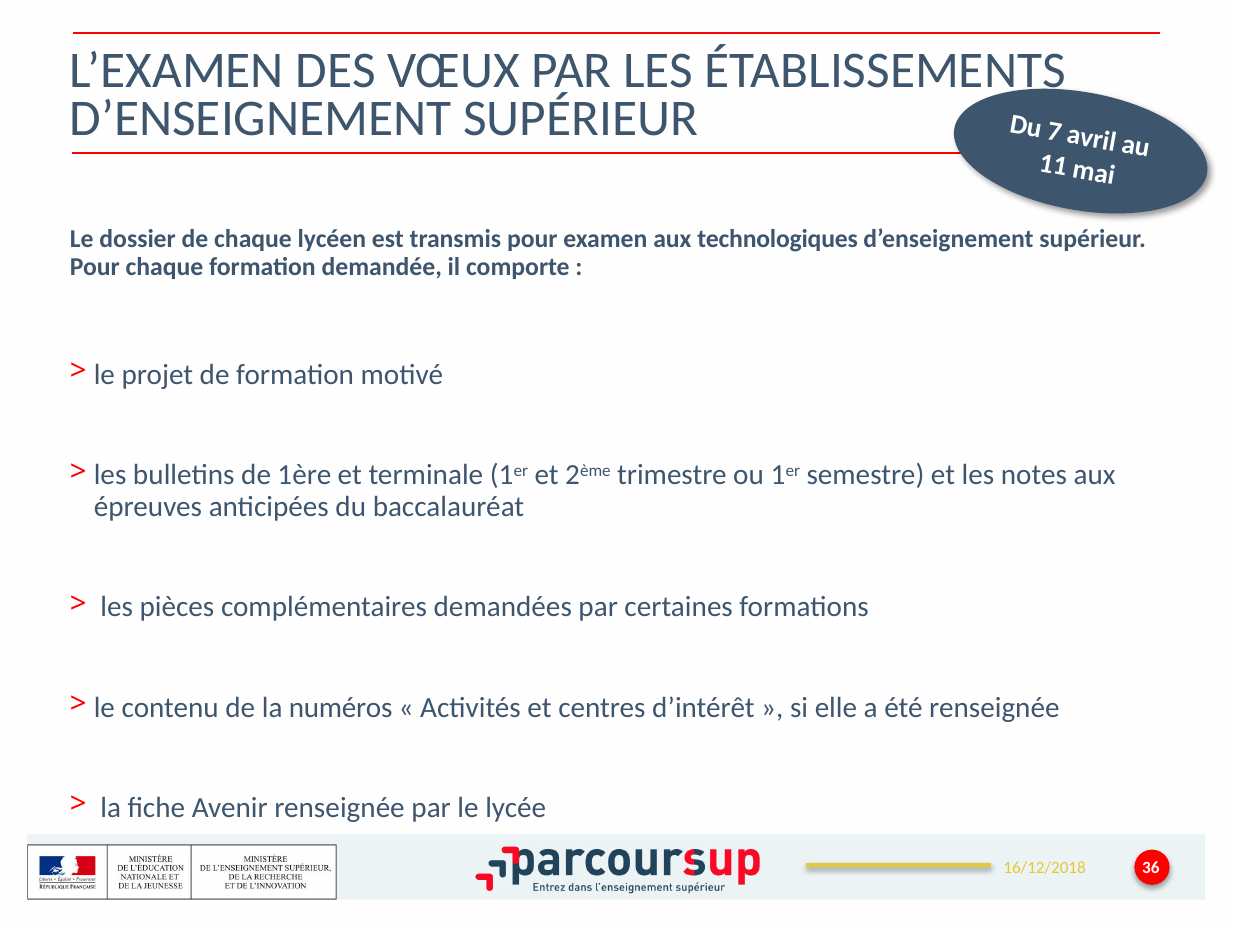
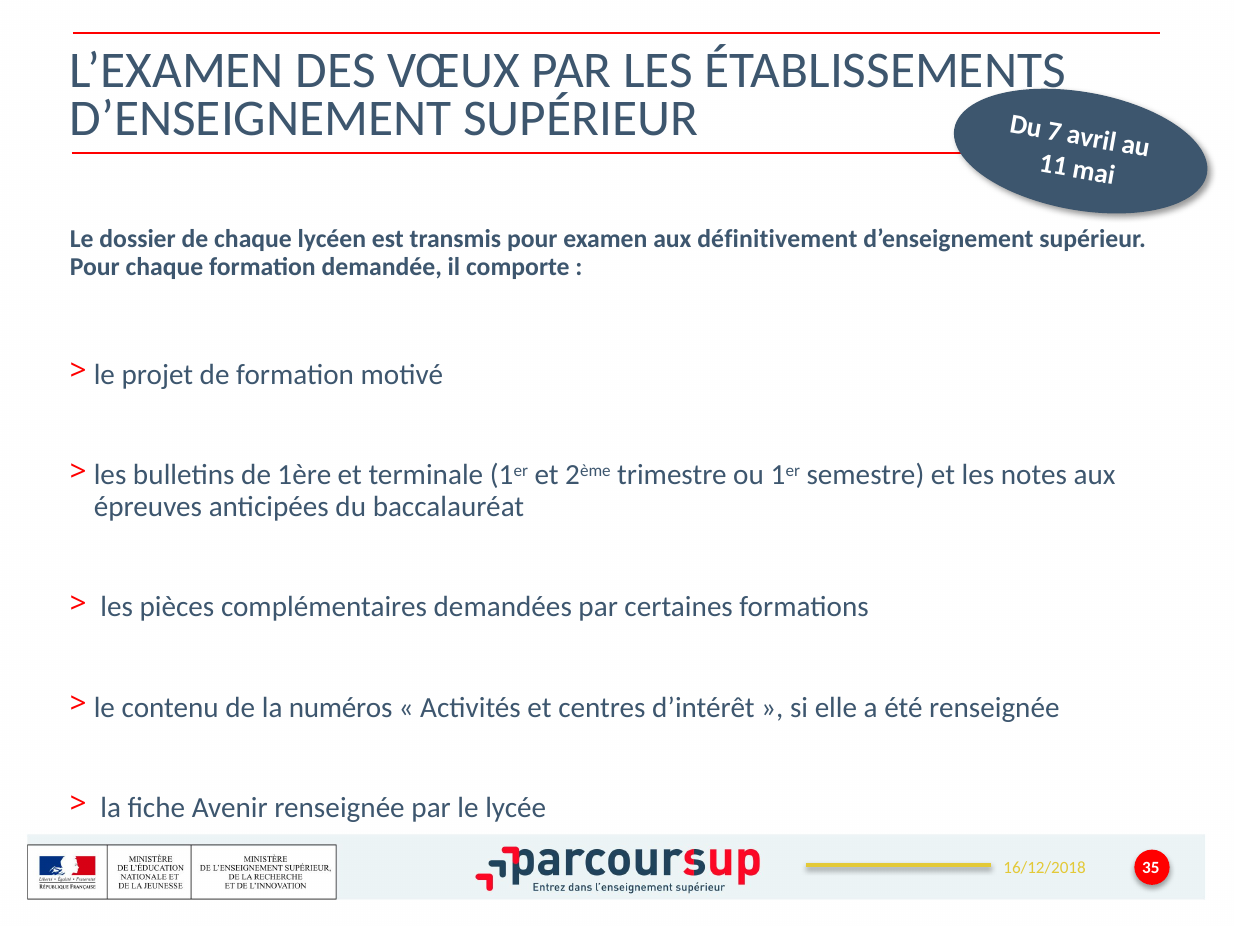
technologiques: technologiques -> définitivement
36: 36 -> 35
